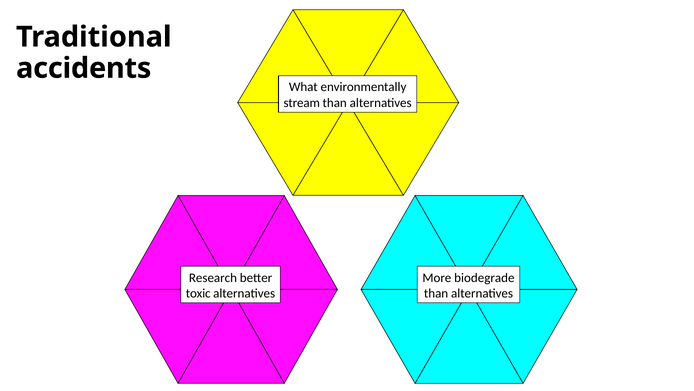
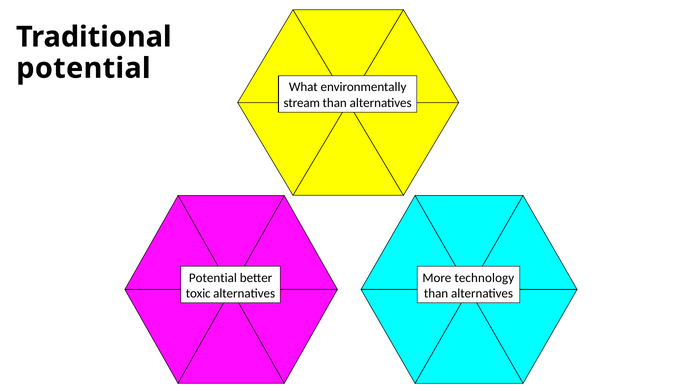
accidents at (84, 68): accidents -> potential
Research at (213, 277): Research -> Potential
biodegrade: biodegrade -> technology
